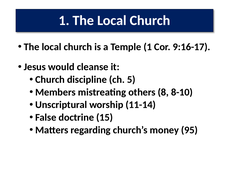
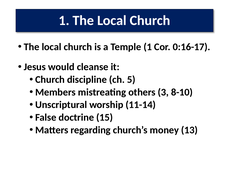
9:16-17: 9:16-17 -> 0:16-17
8: 8 -> 3
95: 95 -> 13
